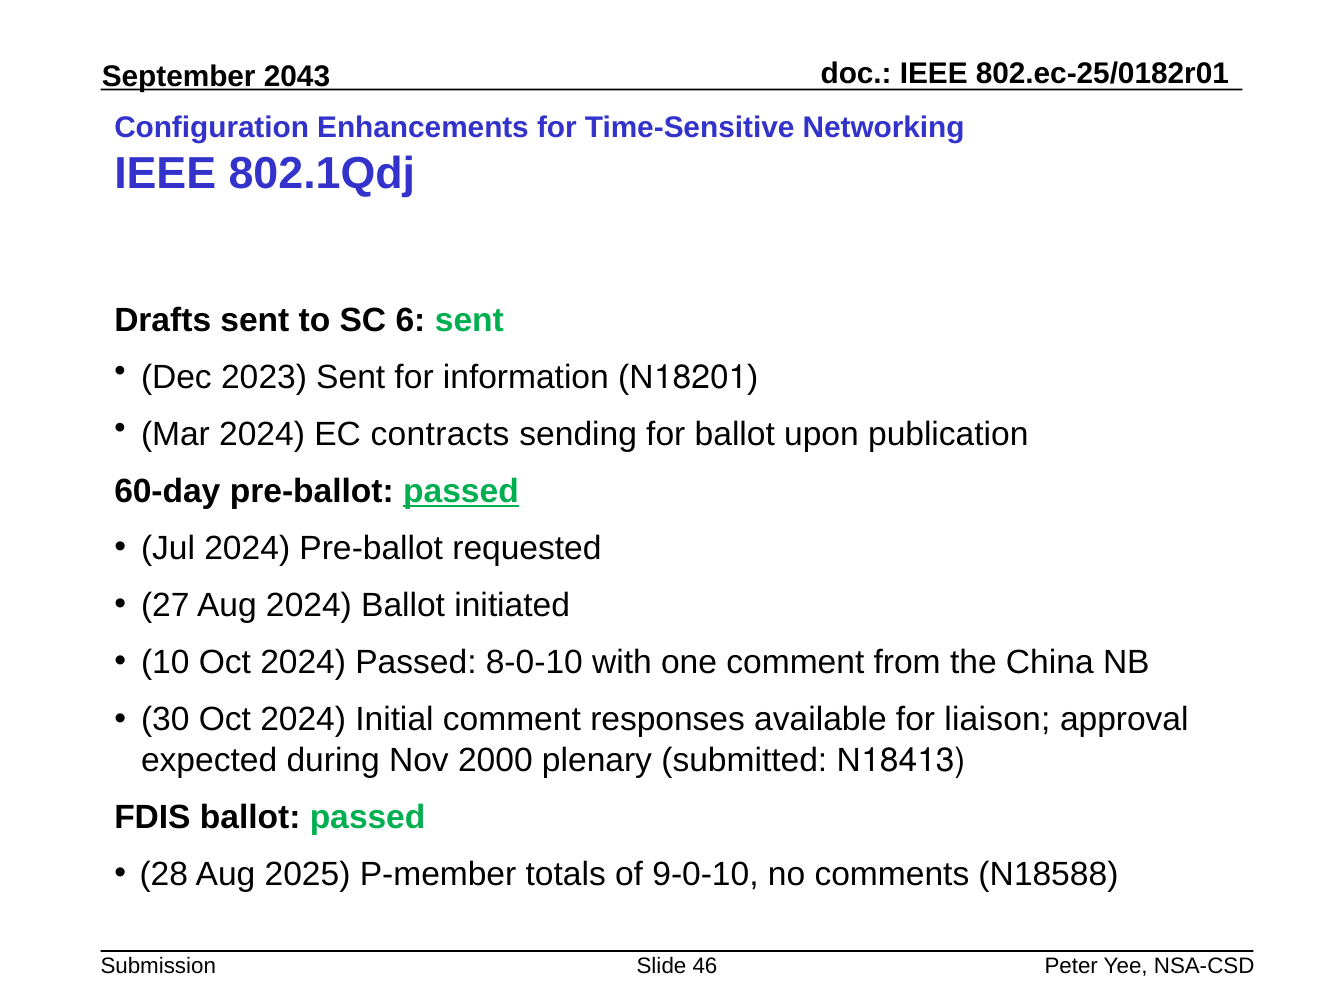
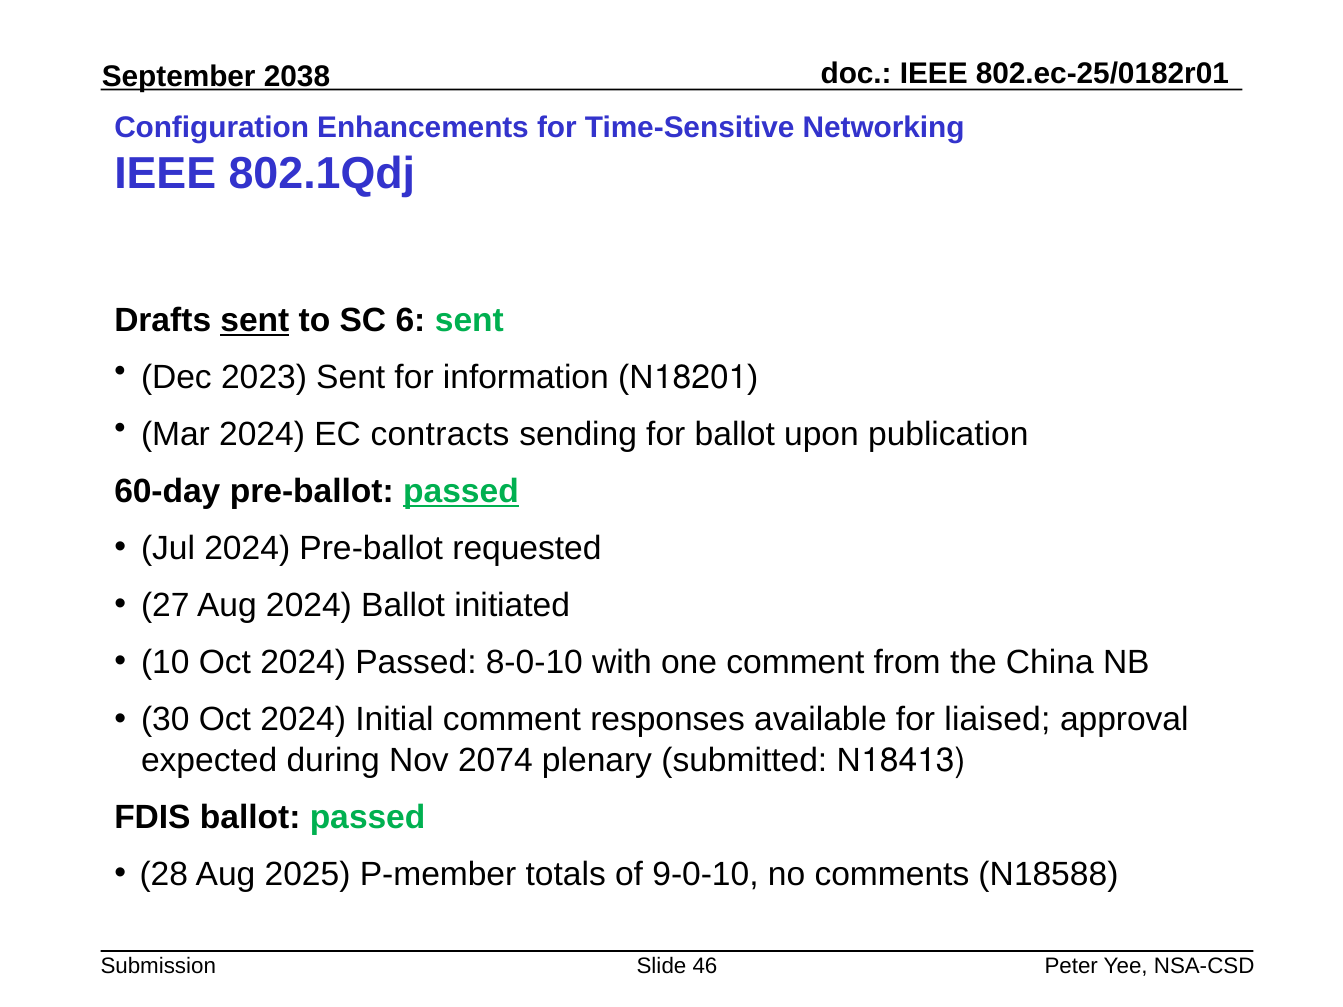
2043: 2043 -> 2038
sent at (255, 320) underline: none -> present
liaison: liaison -> liaised
2000: 2000 -> 2074
